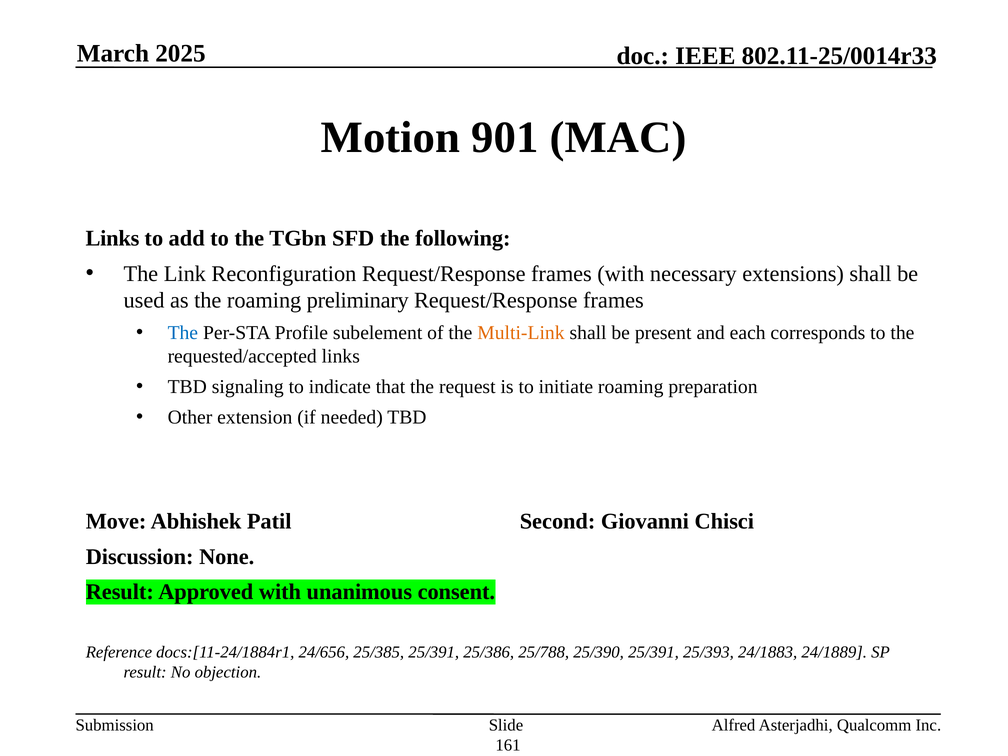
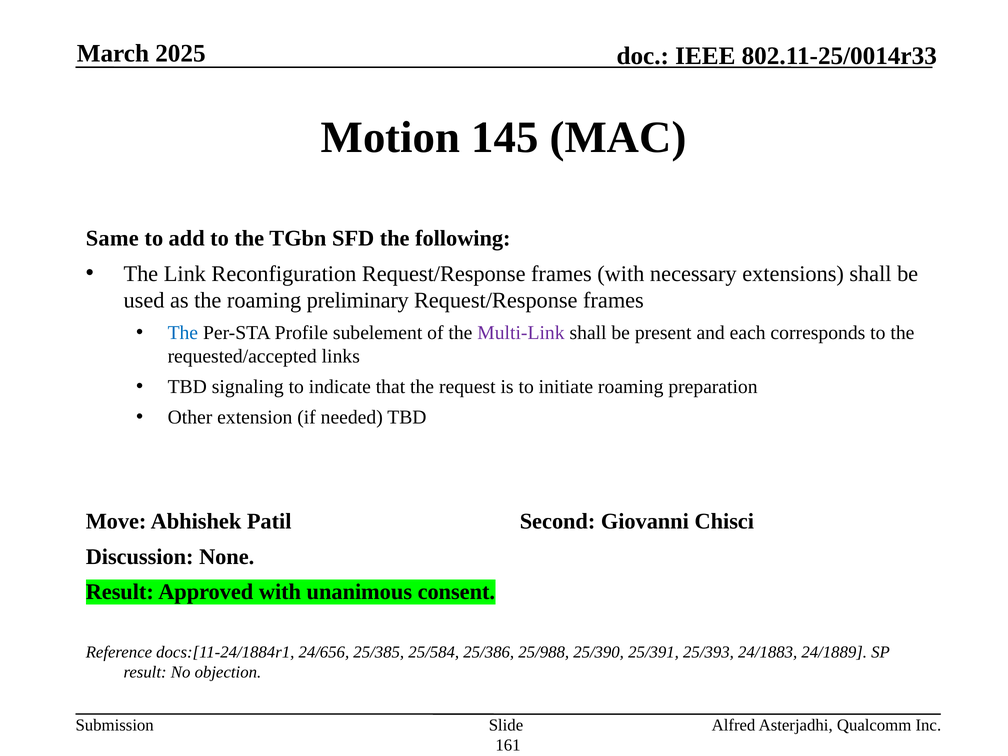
901: 901 -> 145
Links at (112, 238): Links -> Same
Multi-Link colour: orange -> purple
25/385 25/391: 25/391 -> 25/584
25/788: 25/788 -> 25/988
